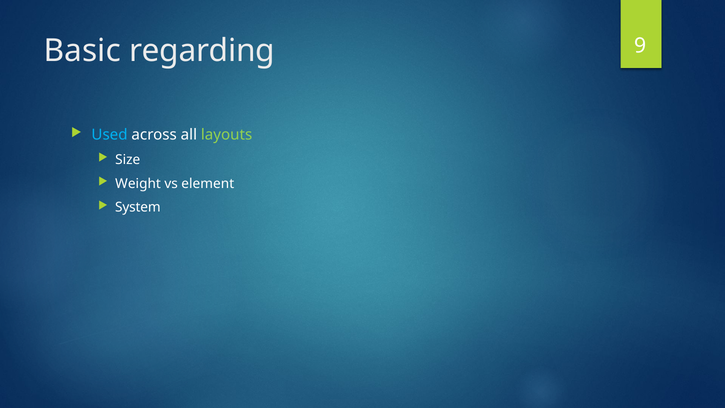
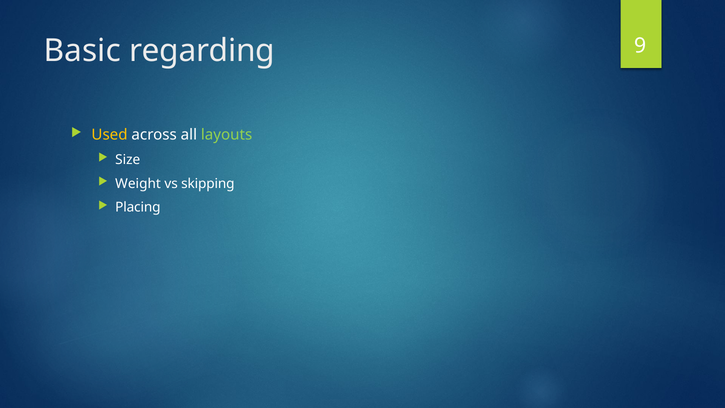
Used colour: light blue -> yellow
element: element -> skipping
System: System -> Placing
